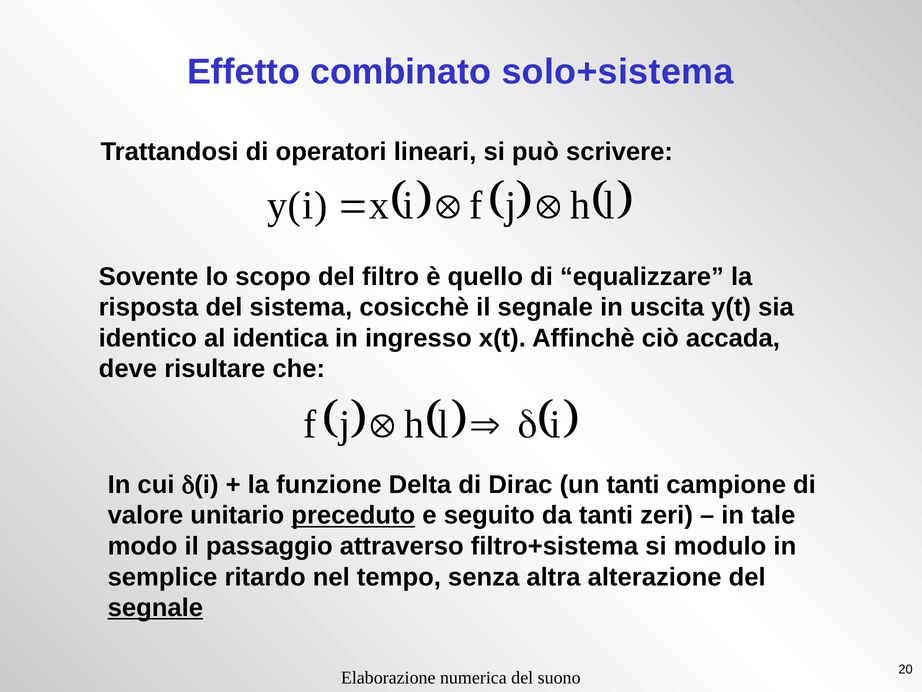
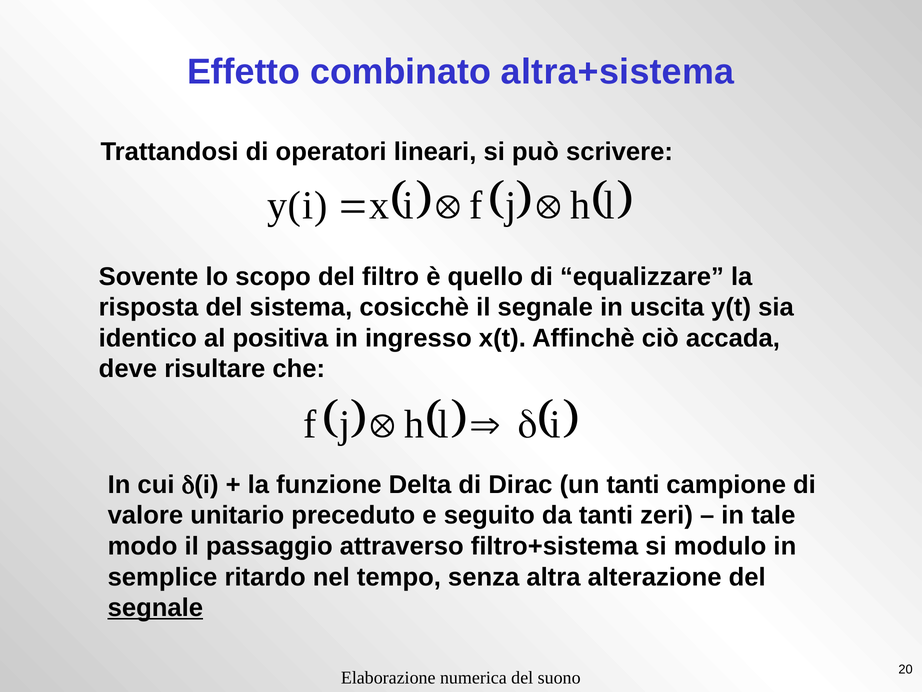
solo+sistema: solo+sistema -> altra+sistema
identica: identica -> positiva
preceduto underline: present -> none
